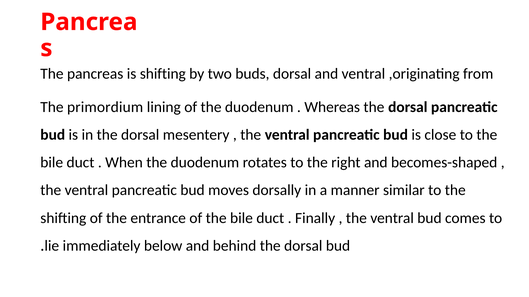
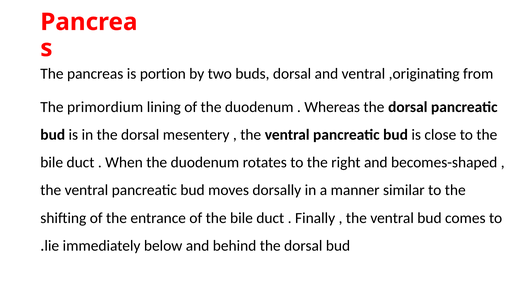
is shifting: shifting -> portion
